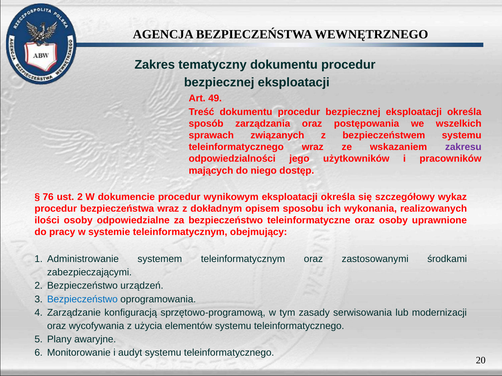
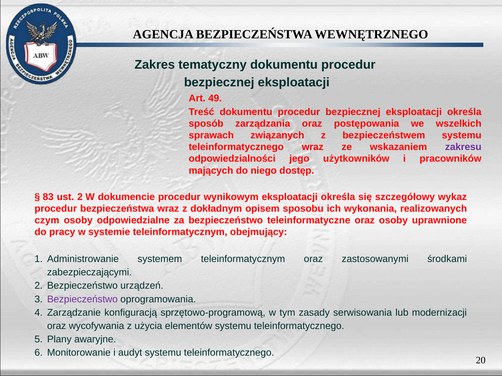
76: 76 -> 83
ilości: ilości -> czym
Bezpieczeństwo at (82, 300) colour: blue -> purple
